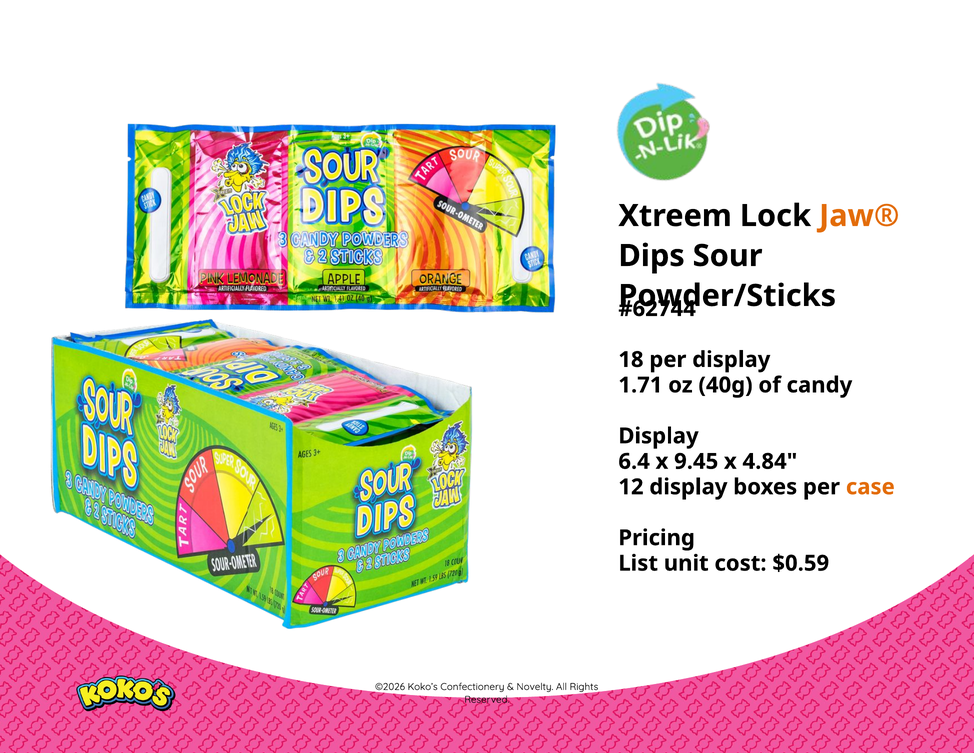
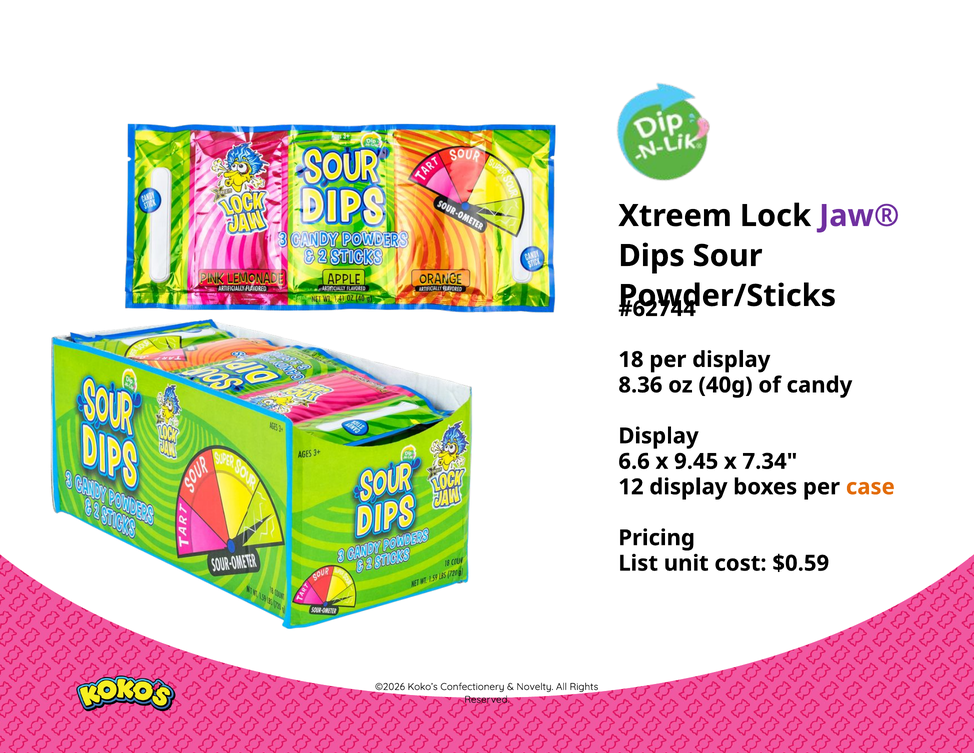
Jaw® colour: orange -> purple
1.71: 1.71 -> 8.36
6.4: 6.4 -> 6.6
4.84: 4.84 -> 7.34
